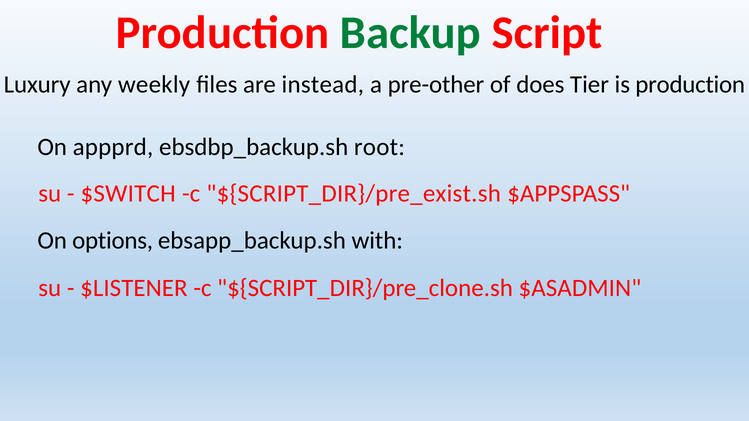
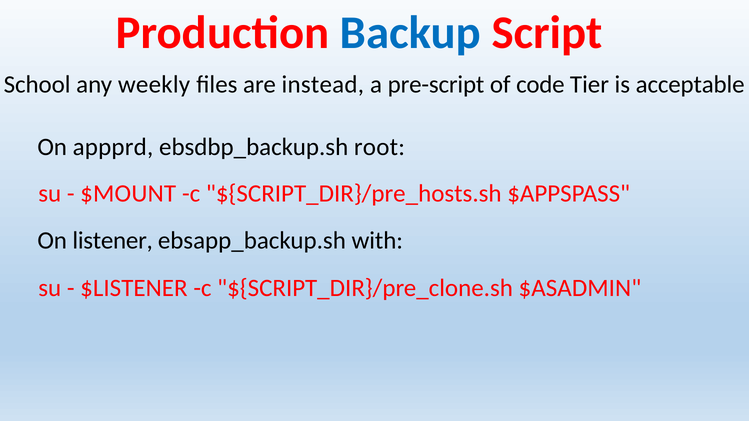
Backup colour: green -> blue
Luxury: Luxury -> School
pre-other: pre-other -> pre-script
does: does -> code
is production: production -> acceptable
$SWITCH: $SWITCH -> $MOUNT
${SCRIPT_DIR}/pre_exist.sh: ${SCRIPT_DIR}/pre_exist.sh -> ${SCRIPT_DIR}/pre_hosts.sh
options: options -> listener
